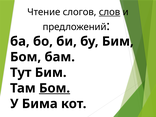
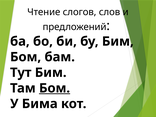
слов underline: present -> none
